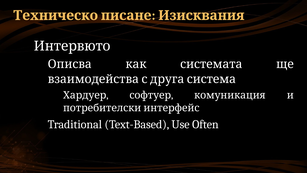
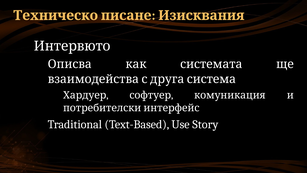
Often: Often -> Story
